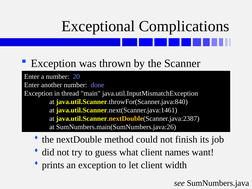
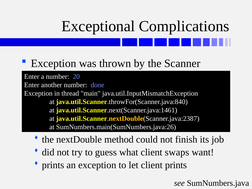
names: names -> swaps
client width: width -> prints
